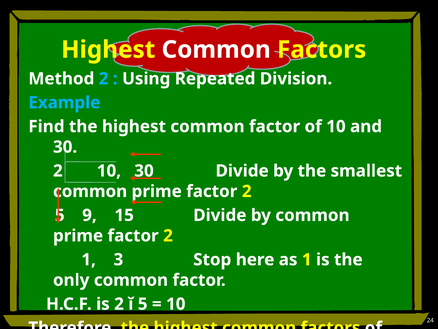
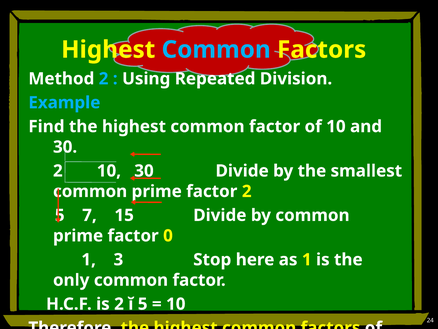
Common at (216, 50) colour: white -> light blue
9: 9 -> 7
2 at (168, 235): 2 -> 0
